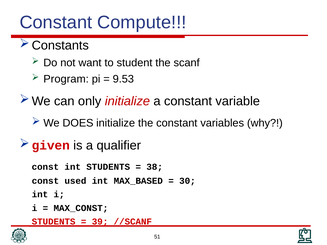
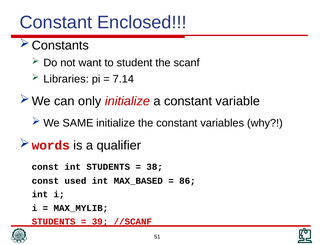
Compute: Compute -> Enclosed
Program: Program -> Libraries
9.53: 9.53 -> 7.14
DOES: DOES -> SAME
given: given -> words
30: 30 -> 86
MAX_CONST: MAX_CONST -> MAX_MYLIB
